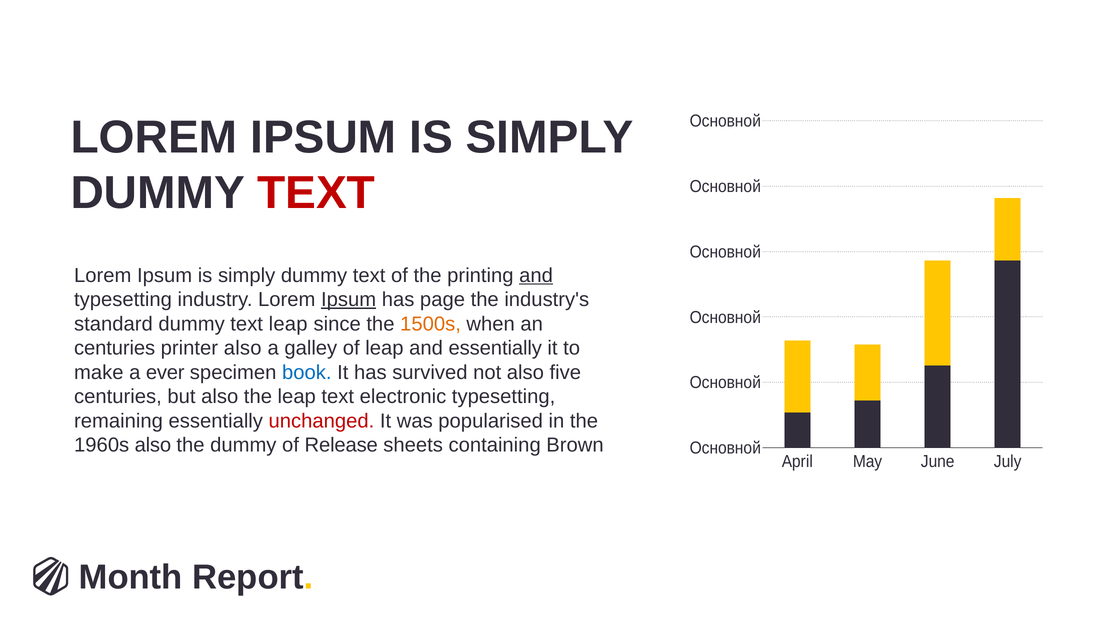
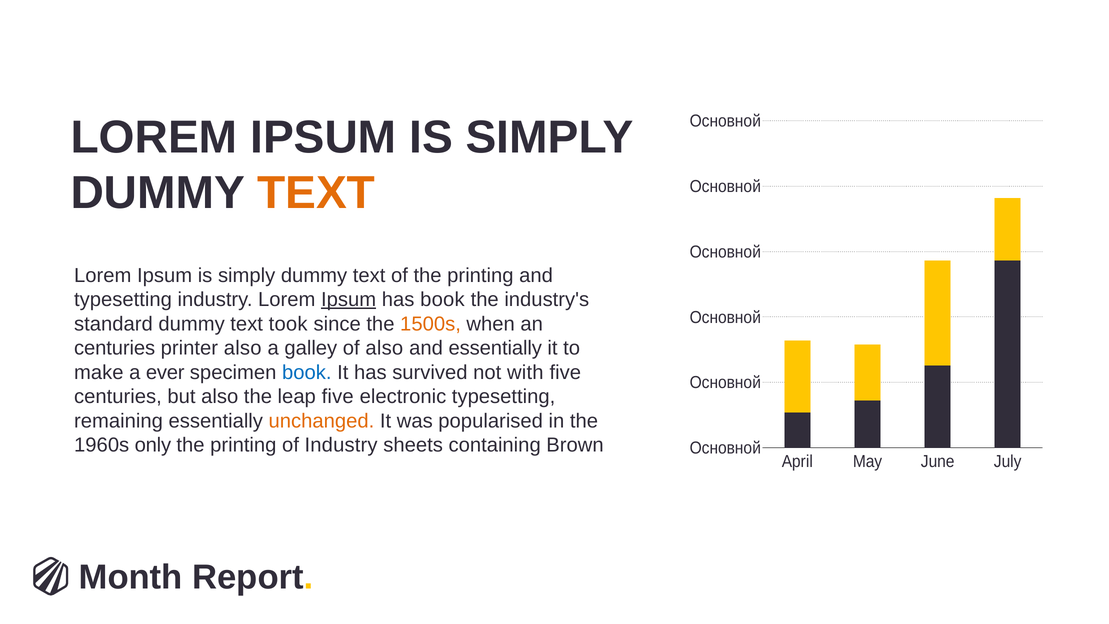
TEXT at (316, 193) colour: red -> orange
and at (536, 275) underline: present -> none
has page: page -> book
text leap: leap -> took
of leap: leap -> also
not also: also -> with
leap text: text -> five
unchanged colour: red -> orange
1960s also: also -> only
dummy at (243, 445): dummy -> printing
of Release: Release -> Industry
